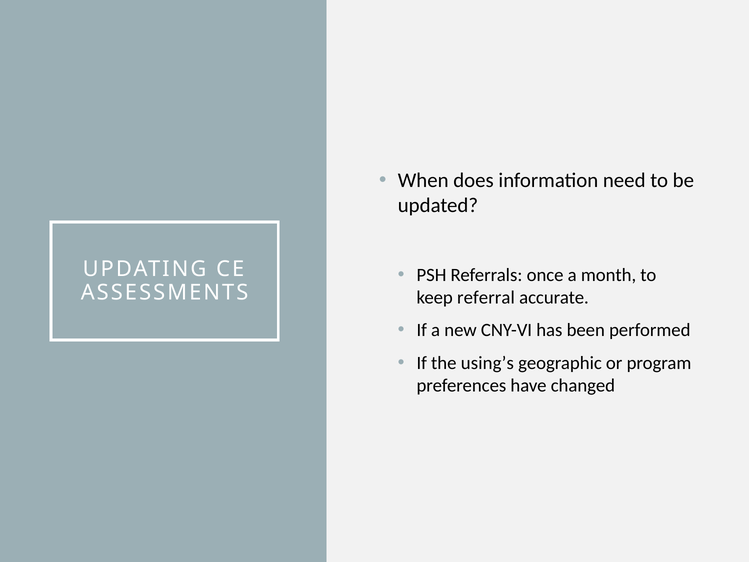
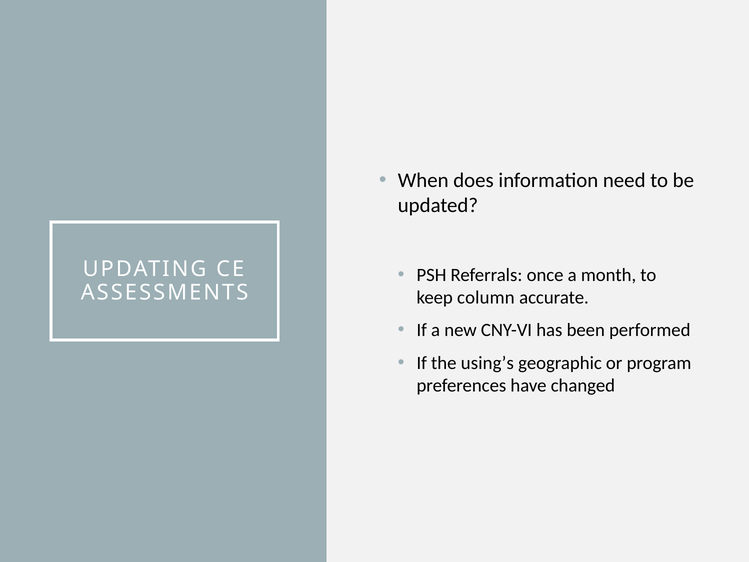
referral: referral -> column
